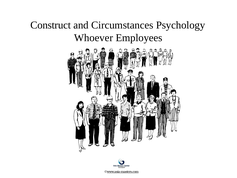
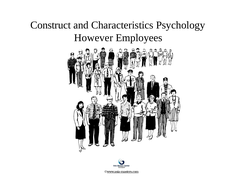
Circumstances: Circumstances -> Characteristics
Whoever: Whoever -> However
